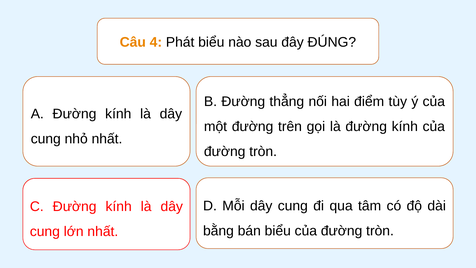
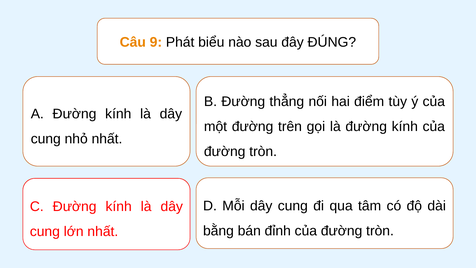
4: 4 -> 9
bán biểu: biểu -> đỉnh
